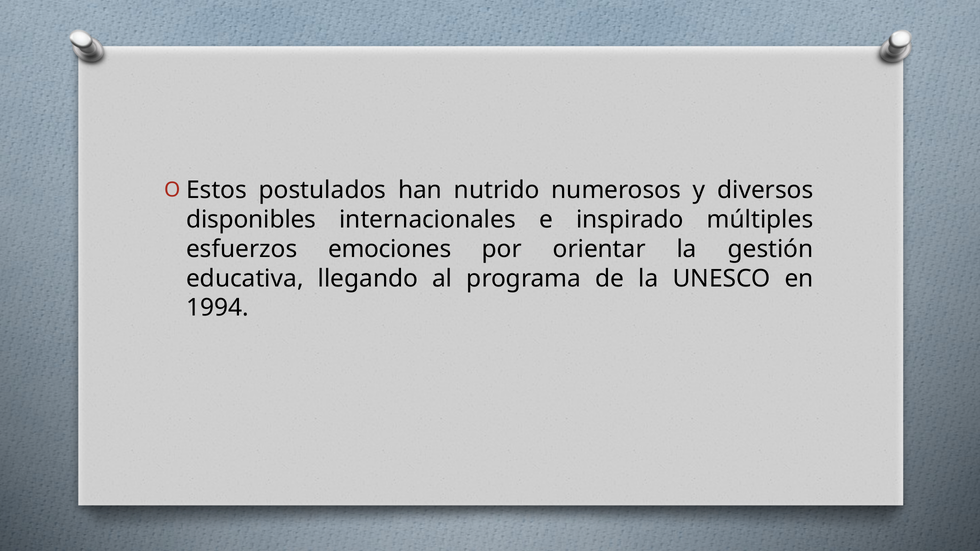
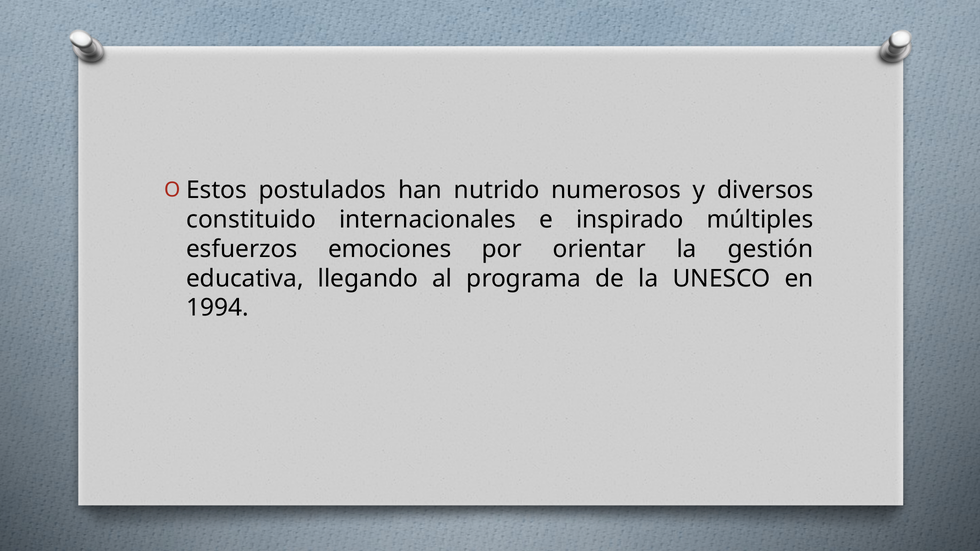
disponibles: disponibles -> constituido
